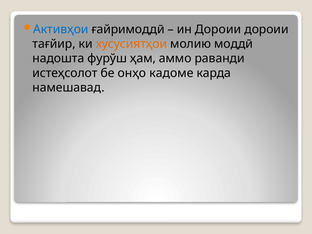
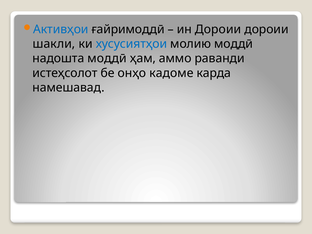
тағйир: тағйир -> шакли
хусусиятҳои colour: orange -> blue
надошта фурўш: фурўш -> моддӣ
